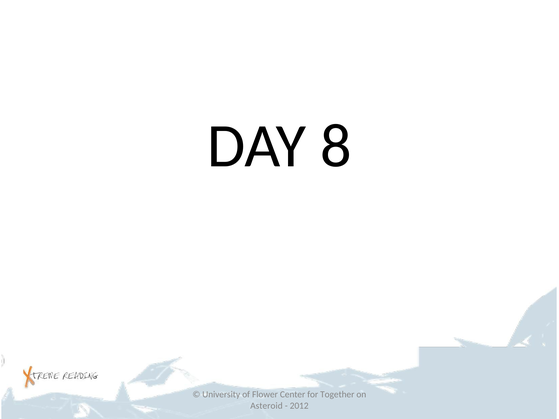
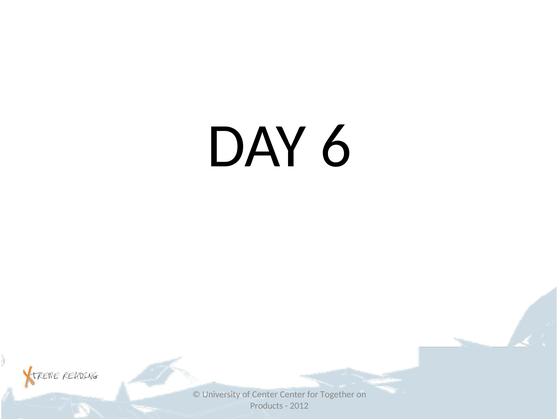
8: 8 -> 6
of Flower: Flower -> Center
Asteroid: Asteroid -> Products
